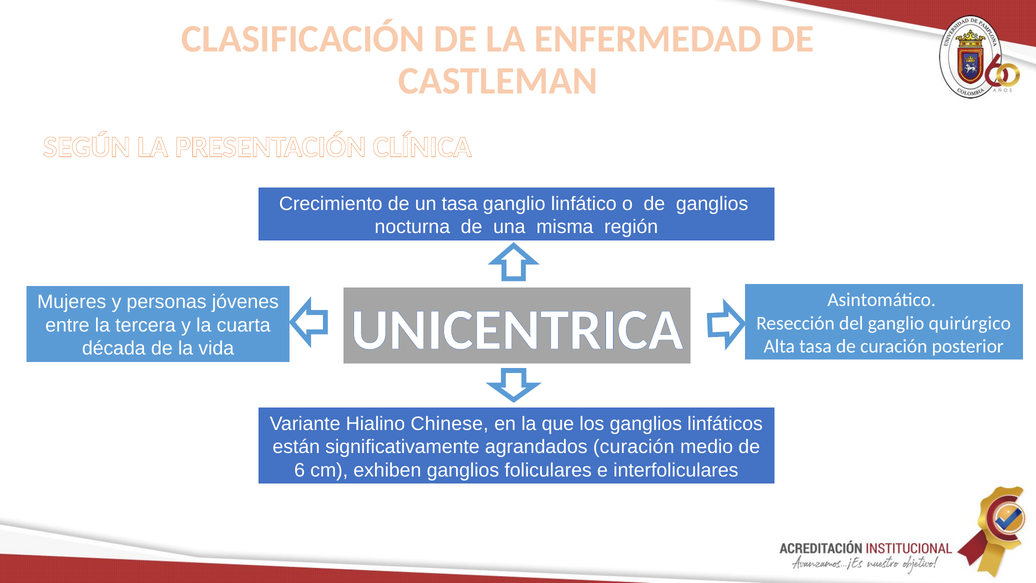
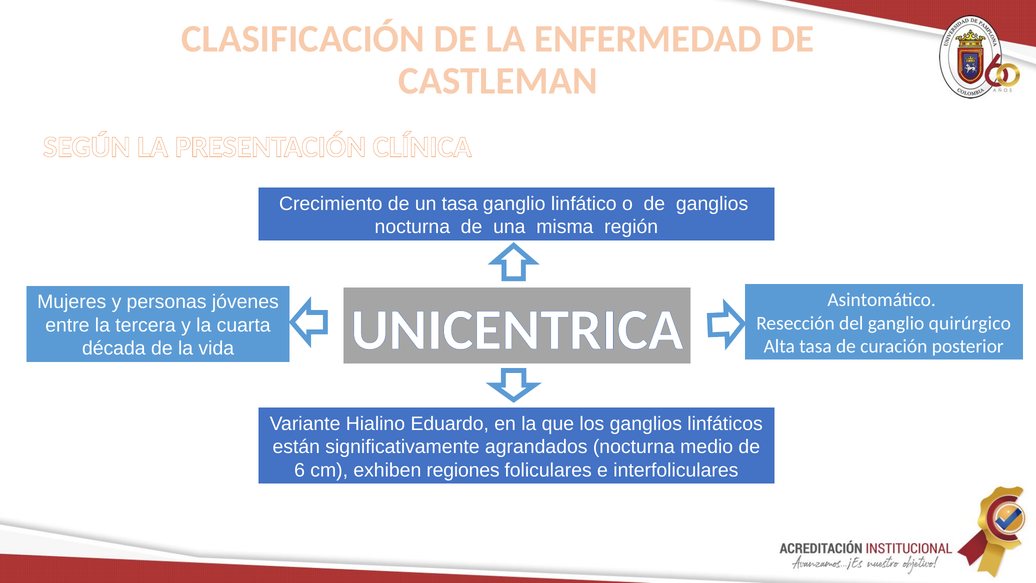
Chinese: Chinese -> Eduardo
agrandados curación: curación -> nocturna
exhiben ganglios: ganglios -> regiones
